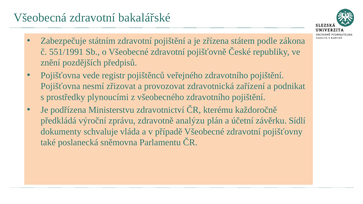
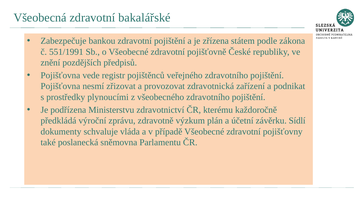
státním: státním -> bankou
analýzu: analýzu -> výzkum
